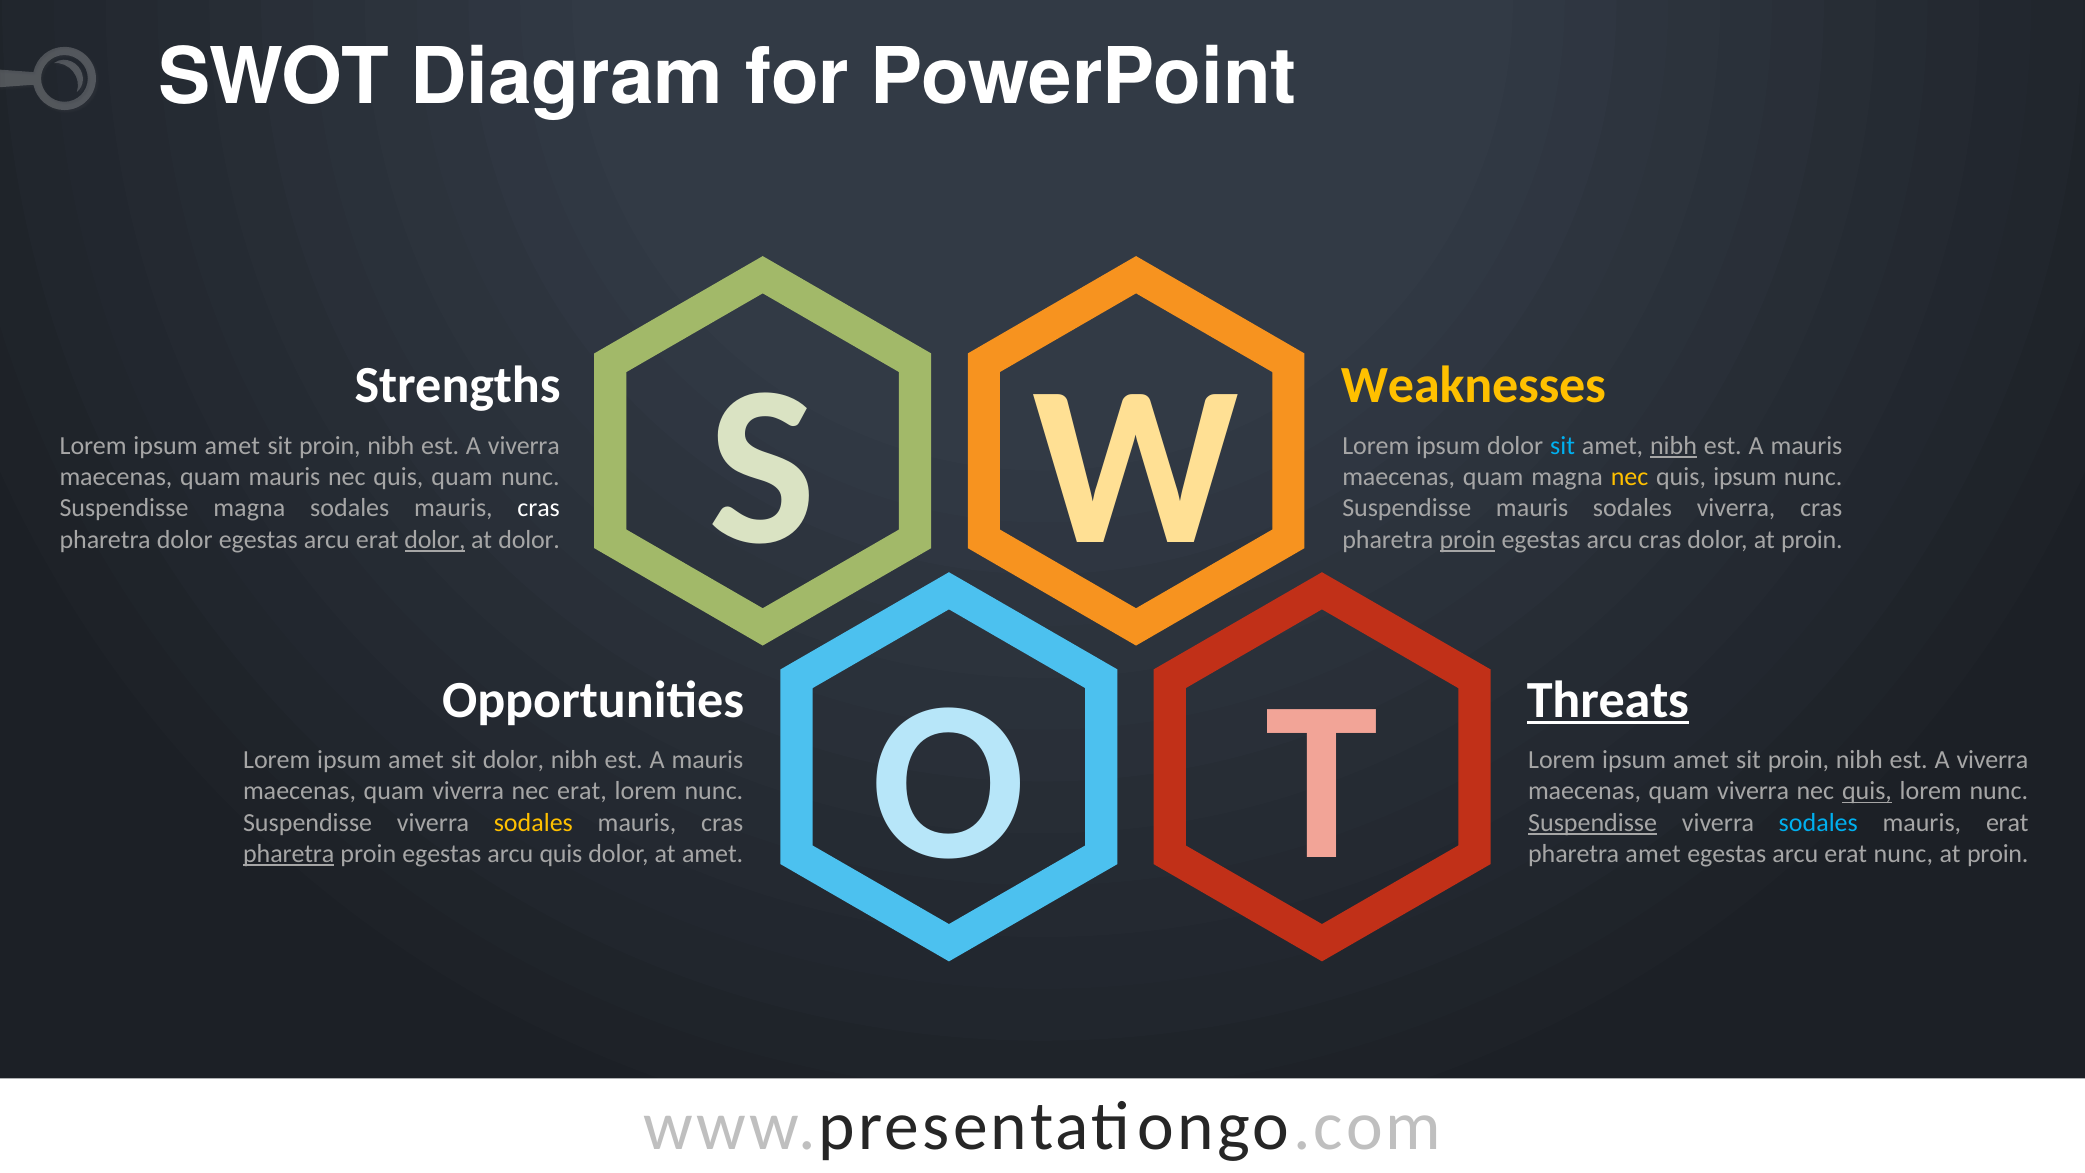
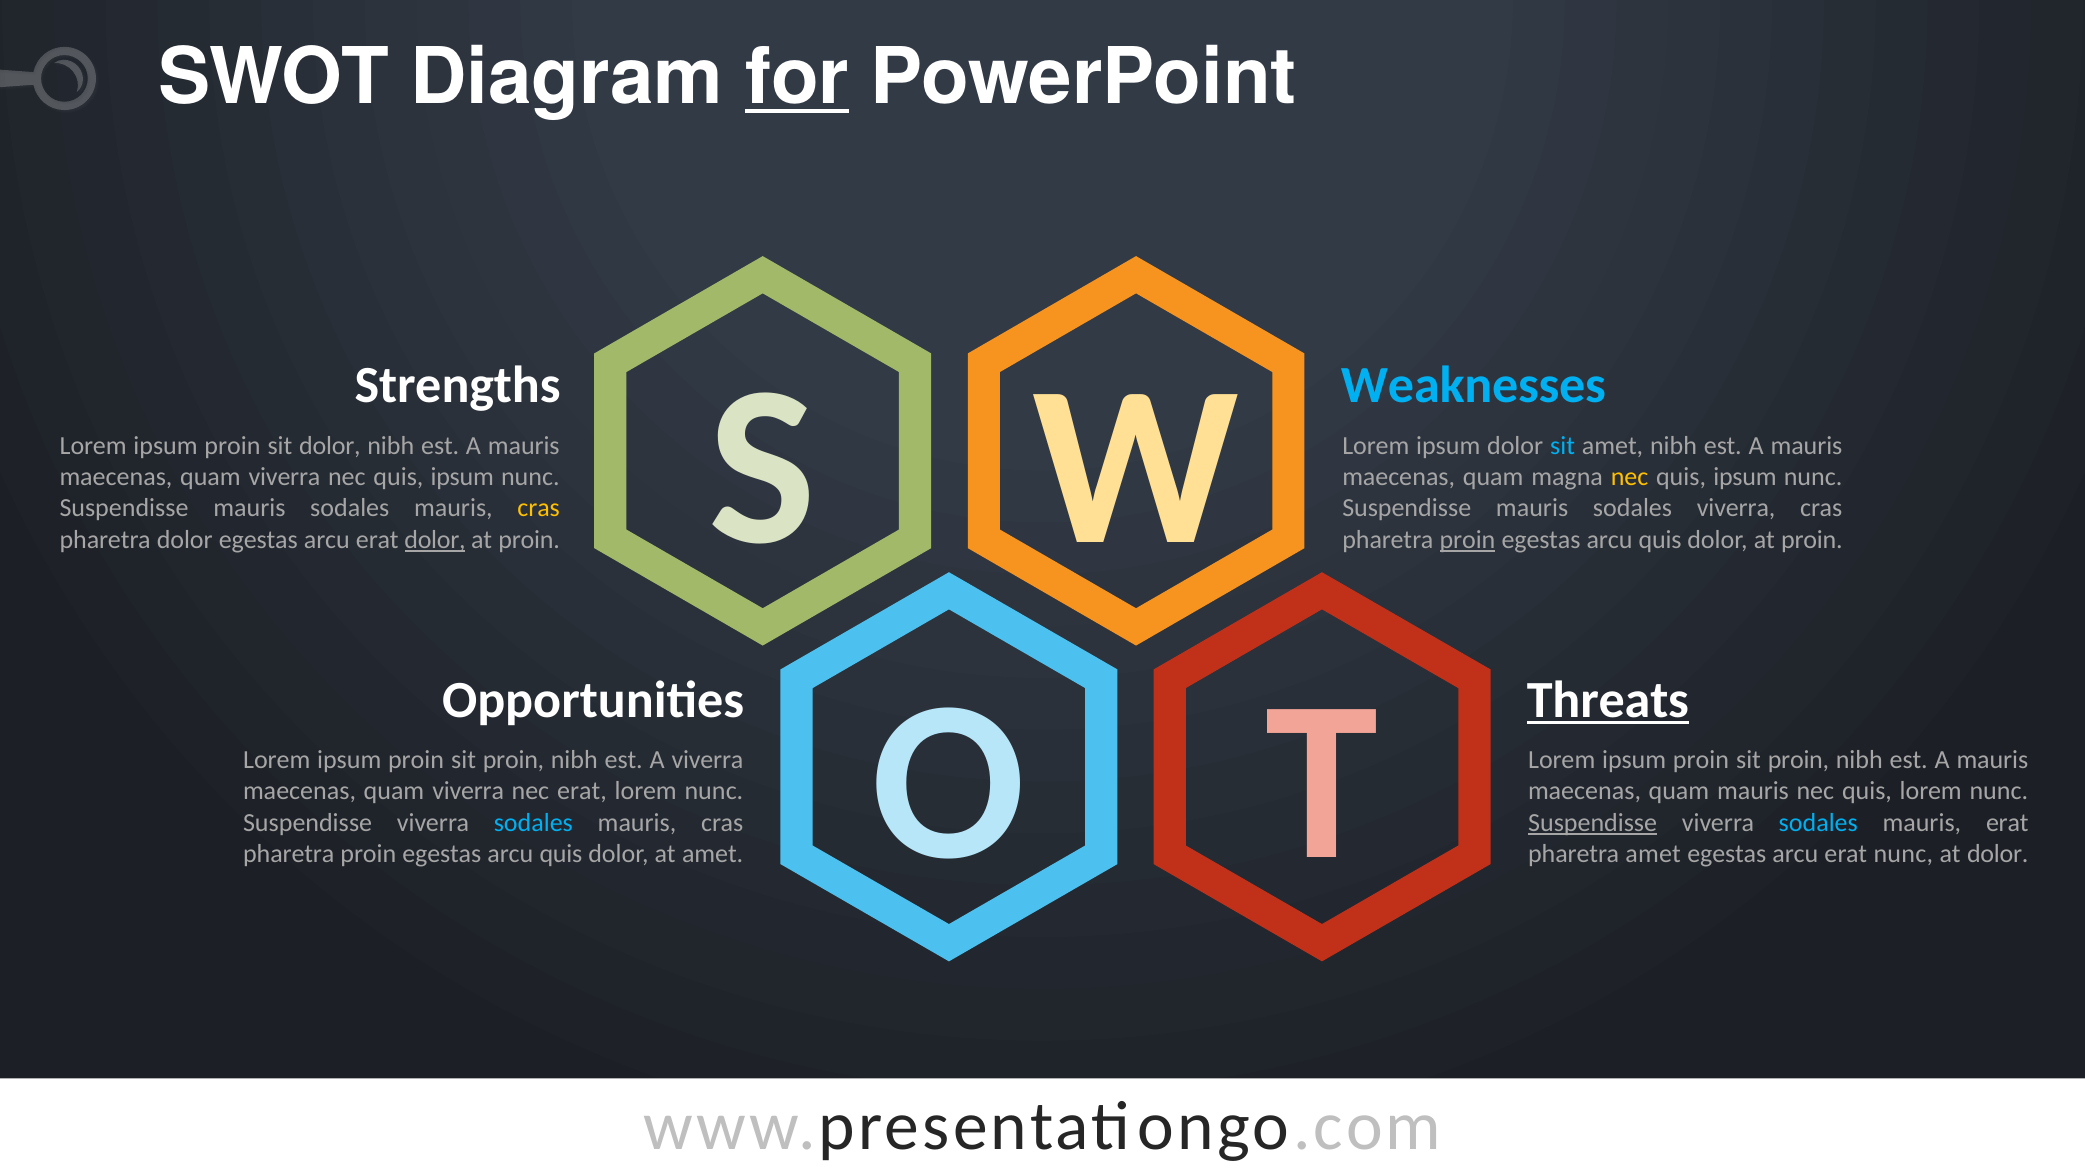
for underline: none -> present
Weaknesses colour: yellow -> light blue
amet at (232, 446): amet -> proin
proin at (330, 446): proin -> dolor
viverra at (524, 446): viverra -> mauris
nibh at (1673, 446) underline: present -> none
mauris at (284, 477): mauris -> viverra
quam at (462, 477): quam -> ipsum
magna at (249, 508): magna -> mauris
cras at (539, 508) colour: white -> yellow
dolor at (529, 540): dolor -> proin
cras at (1660, 540): cras -> quis
amet at (416, 760): amet -> proin
dolor at (513, 760): dolor -> proin
mauris at (707, 760): mauris -> viverra
amet at (1701, 760): amet -> proin
viverra at (1992, 760): viverra -> mauris
viverra at (1753, 791): viverra -> mauris
quis at (1867, 791) underline: present -> none
sodales at (533, 822) colour: yellow -> light blue
pharetra at (289, 854) underline: present -> none
proin at (1998, 854): proin -> dolor
